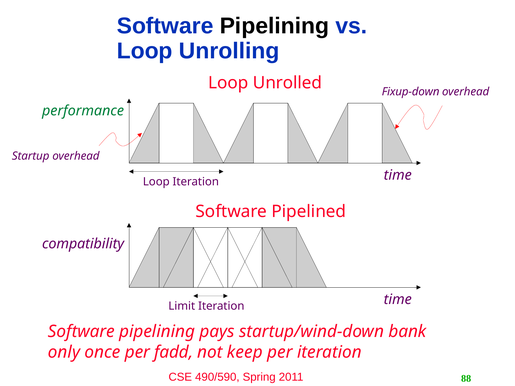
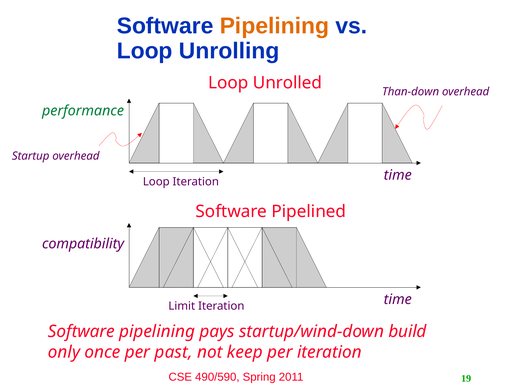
Pipelining at (274, 26) colour: black -> orange
Fixup-down: Fixup-down -> Than-down
bank: bank -> build
fadd: fadd -> past
88: 88 -> 19
